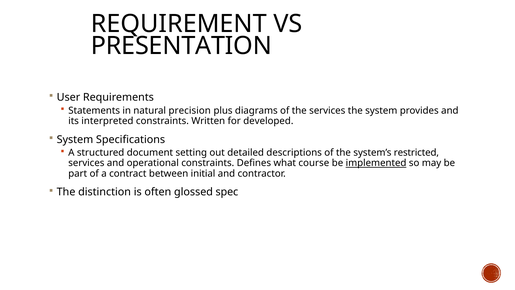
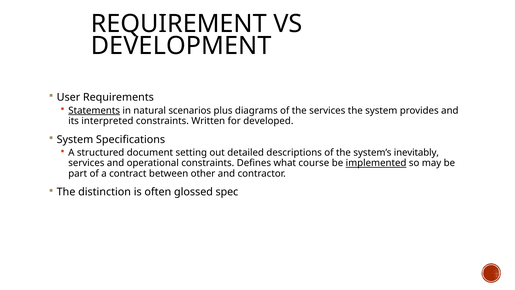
PRESENTATION: PRESENTATION -> DEVELOPMENT
Statements underline: none -> present
precision: precision -> scenarios
restricted: restricted -> inevitably
initial: initial -> other
